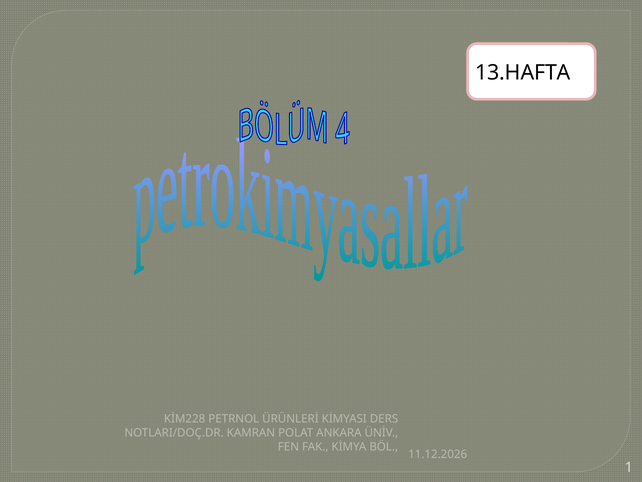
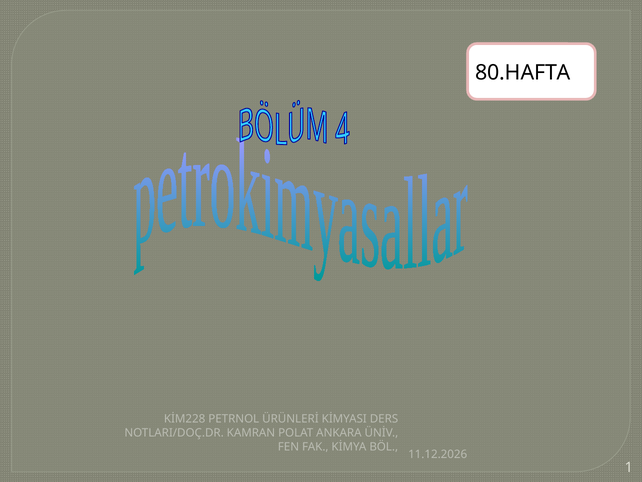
13.HAFTA: 13.HAFTA -> 80.HAFTA
